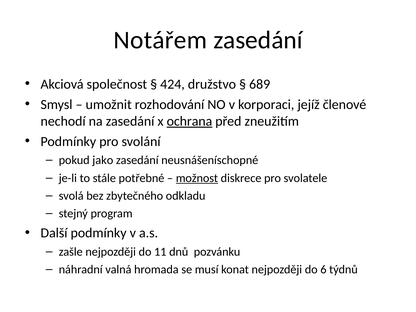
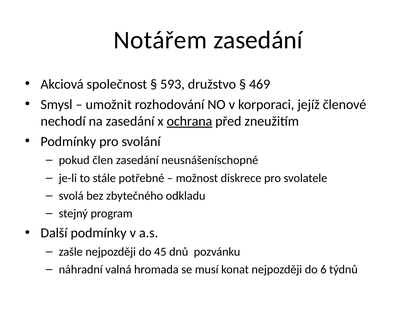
424: 424 -> 593
689: 689 -> 469
jako: jako -> člen
možnost underline: present -> none
11: 11 -> 45
